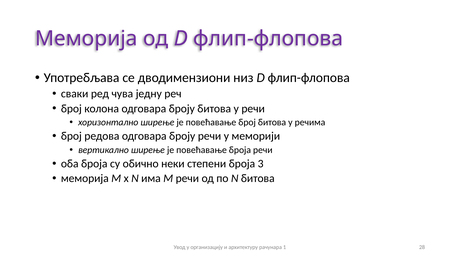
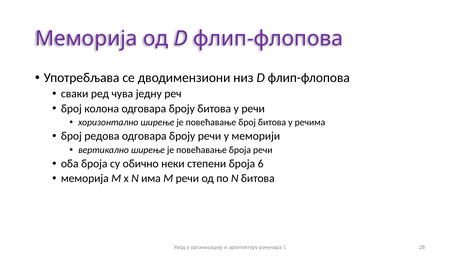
3: 3 -> 6
